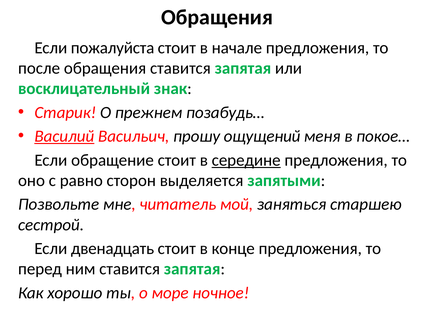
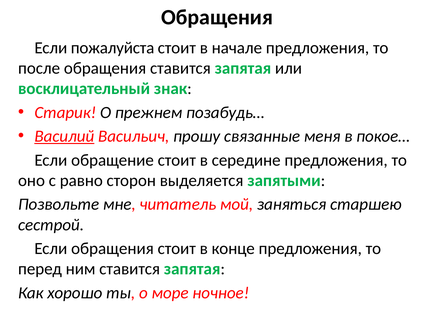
ощущений: ощущений -> связанные
середине underline: present -> none
Если двенадцать: двенадцать -> обращения
